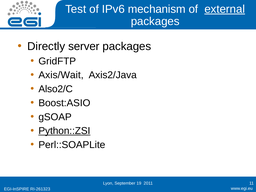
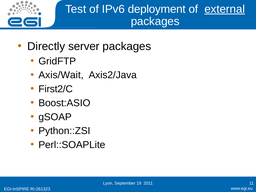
mechanism: mechanism -> deployment
Also2/C: Also2/C -> First2/C
Python::ZSI underline: present -> none
